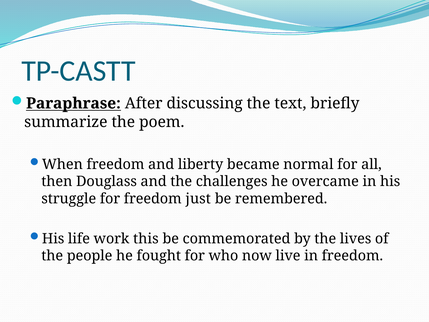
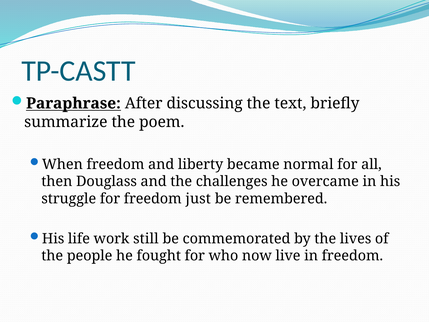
this: this -> still
